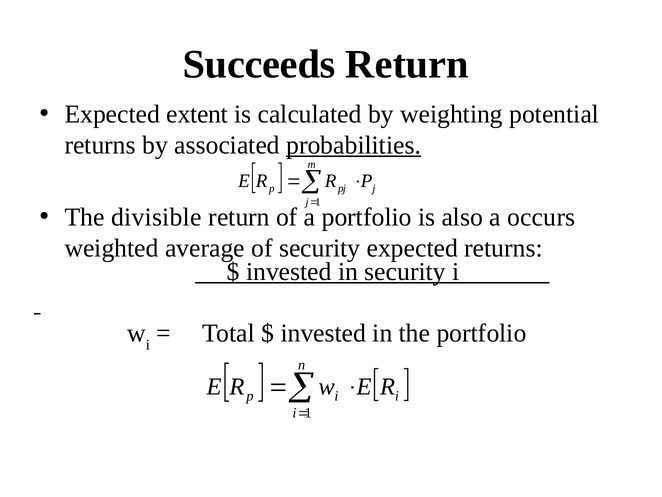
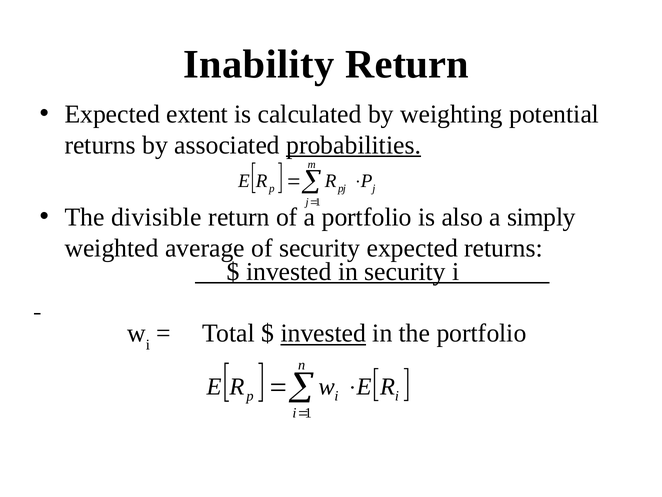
Succeeds: Succeeds -> Inability
occurs: occurs -> simply
invested at (323, 333) underline: none -> present
